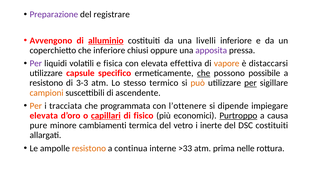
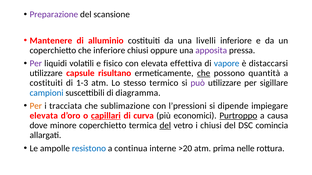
registrare: registrare -> scansione
Avvengono: Avvengono -> Mantenere
alluminio underline: present -> none
fisica: fisica -> fisico
vapore colour: orange -> blue
specifico: specifico -> risultano
possibile: possibile -> quantità
resistono at (46, 83): resistono -> costituiti
3-3: 3-3 -> 1-3
può colour: orange -> purple
per at (250, 83) underline: present -> none
campioni colour: orange -> blue
ascendente: ascendente -> diagramma
programmata: programmata -> sublimazione
l’ottenere: l’ottenere -> l’pressioni
fisico: fisico -> curva
pure: pure -> dove
minore cambiamenti: cambiamenti -> coperchietto
del at (165, 126) underline: none -> present
i inerte: inerte -> chiusi
DSC costituiti: costituiti -> comincia
resistono at (89, 149) colour: orange -> blue
>33: >33 -> >20
